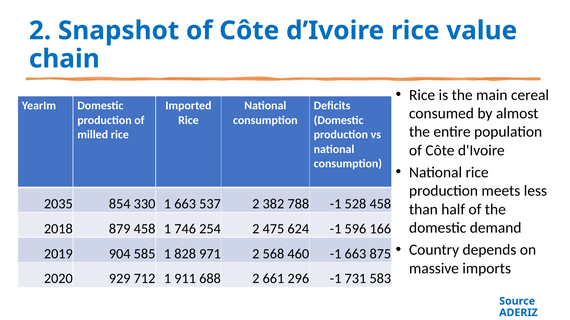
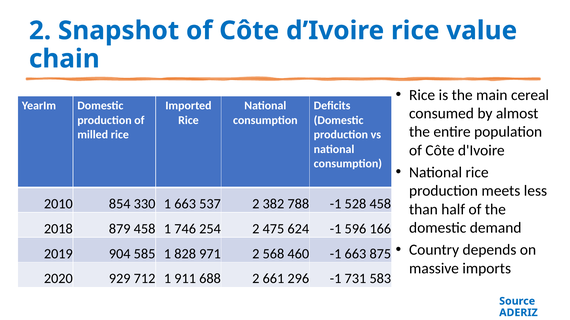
2035: 2035 -> 2010
